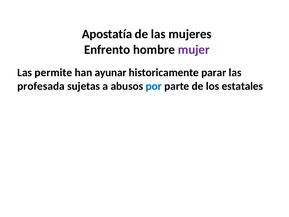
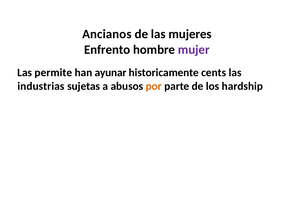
Apostatía: Apostatía -> Ancianos
parar: parar -> cents
profesada: profesada -> industrias
por colour: blue -> orange
estatales: estatales -> hardship
